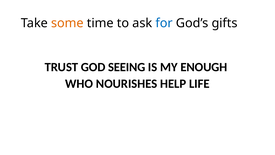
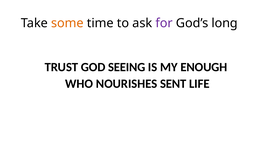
for colour: blue -> purple
gifts: gifts -> long
HELP: HELP -> SENT
